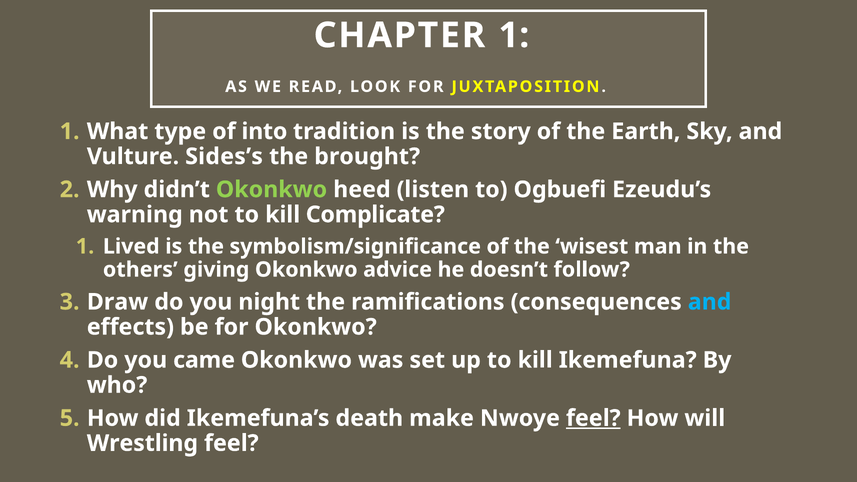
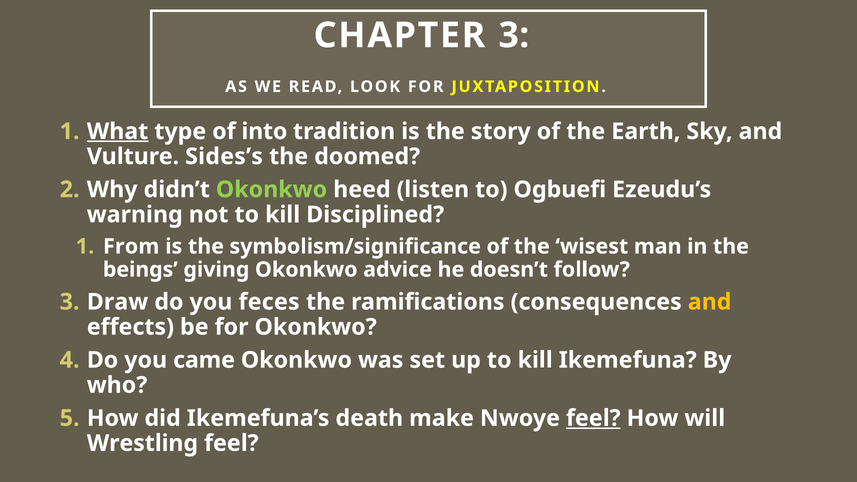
CHAPTER 1: 1 -> 3
What underline: none -> present
brought: brought -> doomed
Complicate: Complicate -> Disciplined
Lived: Lived -> From
others: others -> beings
night: night -> feces
and at (710, 302) colour: light blue -> yellow
